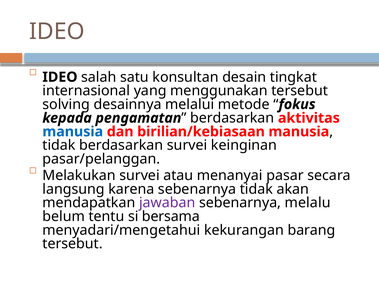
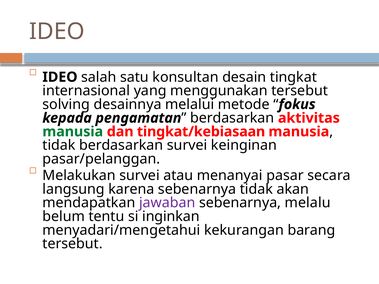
manusia at (73, 132) colour: blue -> green
birilian/kebiasaan: birilian/kebiasaan -> tingkat/kebiasaan
bersama: bersama -> inginkan
